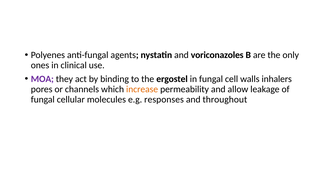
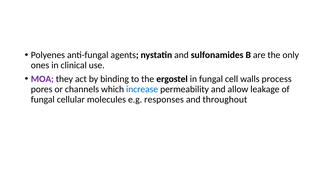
voriconazoles: voriconazoles -> sulfonamides
inhalers: inhalers -> process
increase colour: orange -> blue
